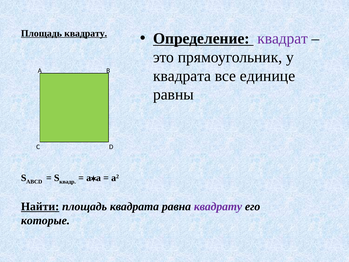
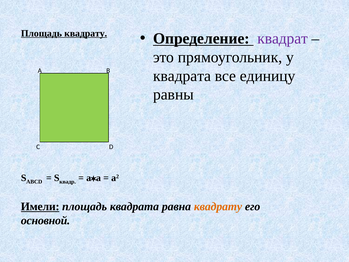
единице: единице -> единицу
Найти: Найти -> Имели
квадрату at (218, 206) colour: purple -> orange
которые: которые -> основной
